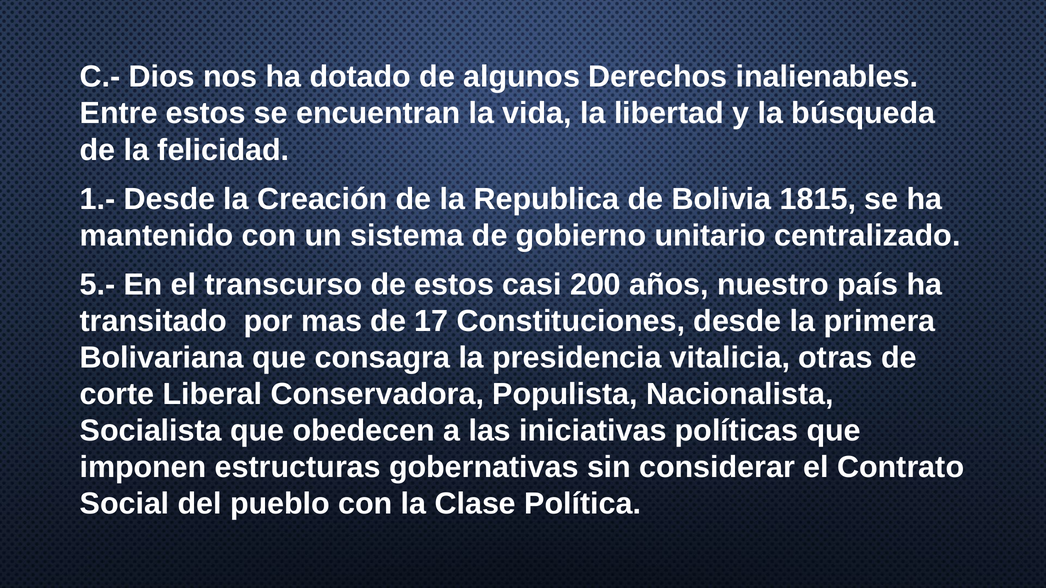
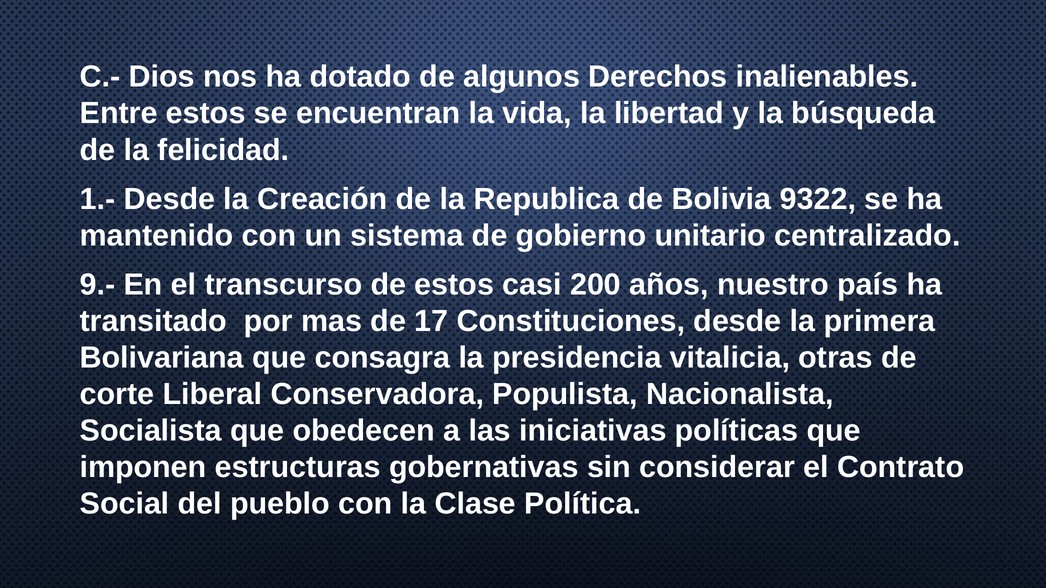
1815: 1815 -> 9322
5.-: 5.- -> 9.-
